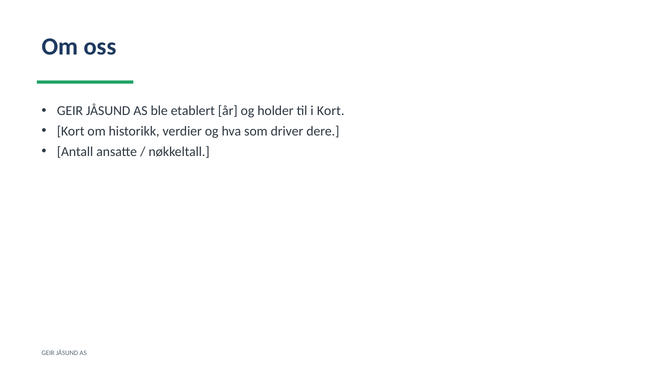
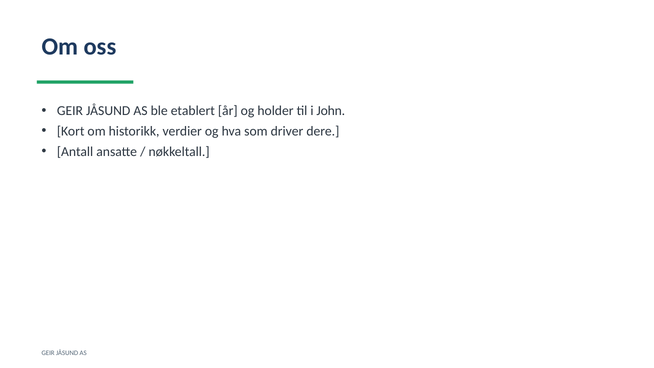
i Kort: Kort -> John
